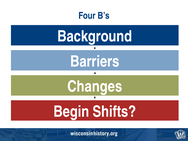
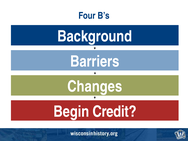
Shifts: Shifts -> Credit
